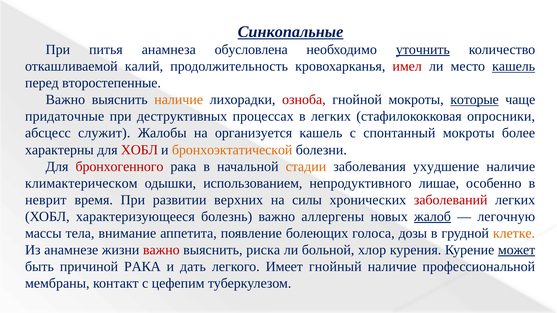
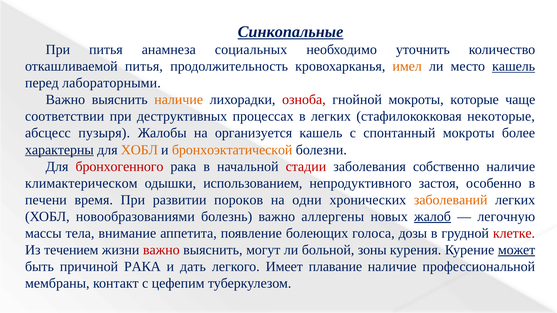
обусловлена: обусловлена -> социальных
уточнить underline: present -> none
откашливаемой калий: калий -> питья
имел colour: red -> orange
второстепенные: второстепенные -> лабораторными
которые underline: present -> none
придаточные: придаточные -> соответствии
опросники: опросники -> некоторые
служит: служит -> пузыря
характерны underline: none -> present
ХОБЛ at (139, 150) colour: red -> orange
стадии colour: orange -> red
ухудшение: ухудшение -> собственно
лишае: лишае -> застоя
неврит: неврит -> печени
верхних: верхних -> пороков
силы: силы -> одни
заболеваний colour: red -> orange
характеризующееся: характеризующееся -> новообразованиями
клетке colour: orange -> red
анамнезе: анамнезе -> течением
риска: риска -> могут
хлор: хлор -> зоны
гнойный: гнойный -> плавание
